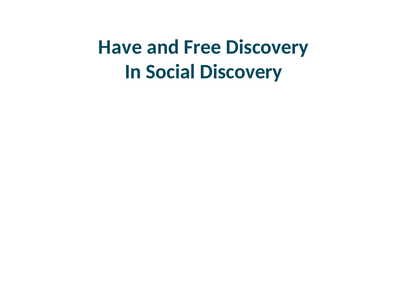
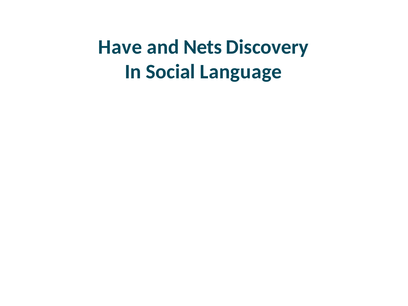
Free: Free -> Nets
Social Discovery: Discovery -> Language
